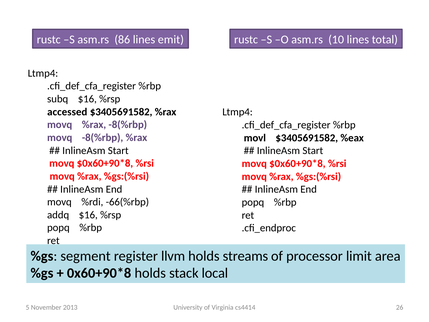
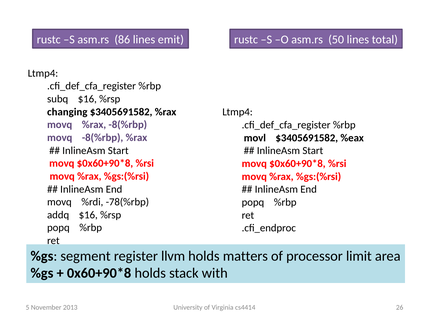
10: 10 -> 50
accessed: accessed -> changing
-66(%rbp: -66(%rbp -> -78(%rbp
streams: streams -> matters
local: local -> with
